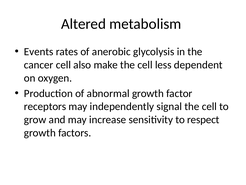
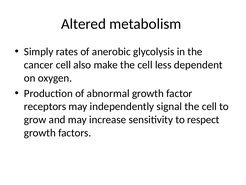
Events: Events -> Simply
